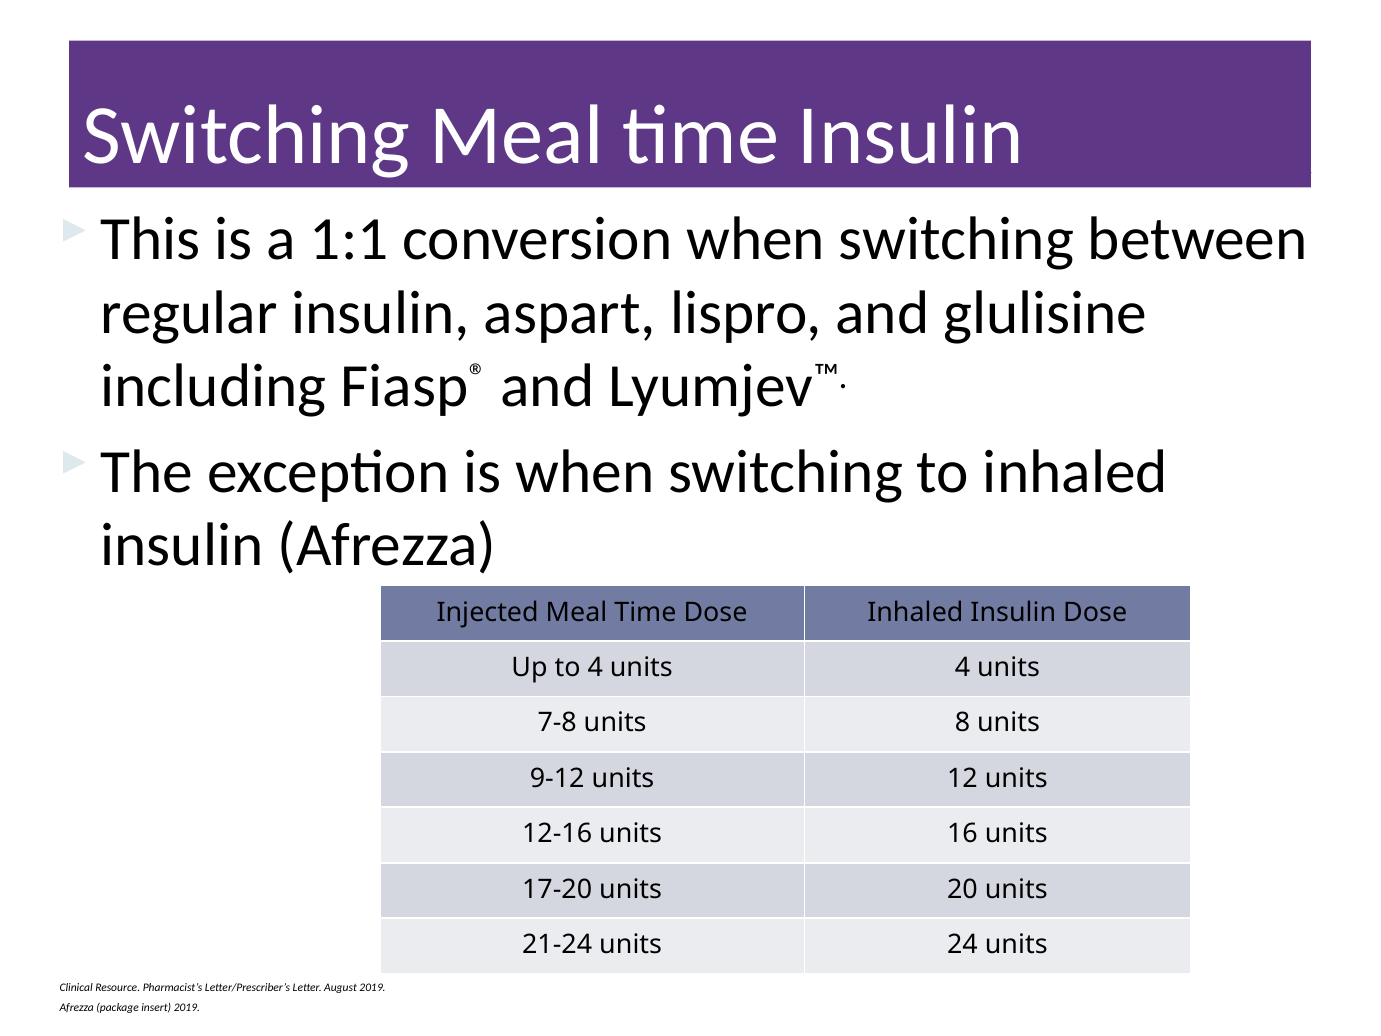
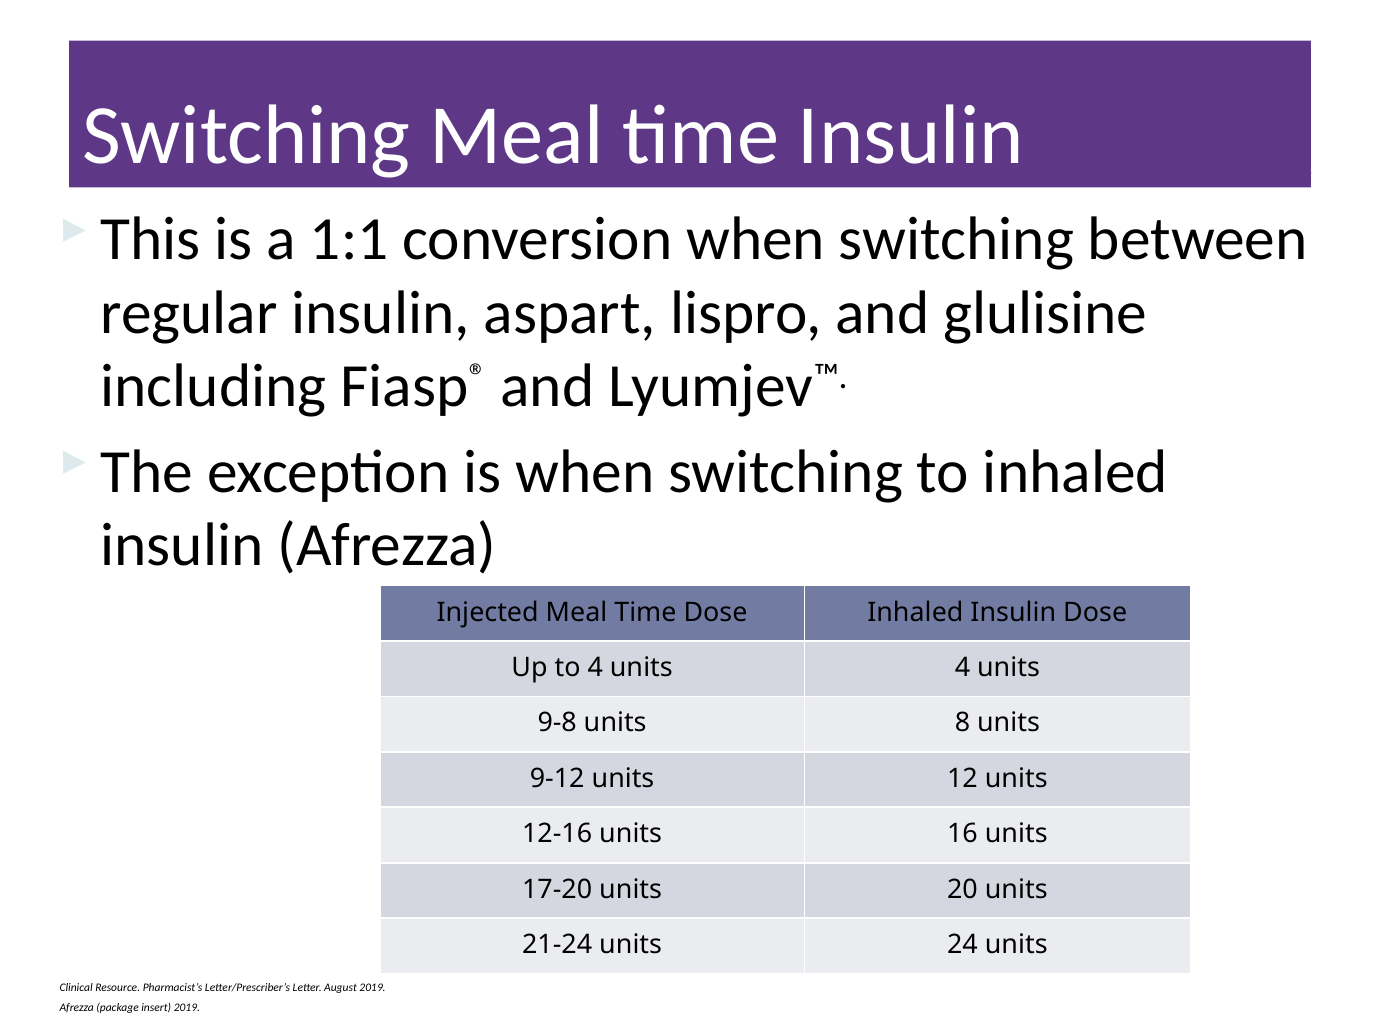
7-8: 7-8 -> 9-8
